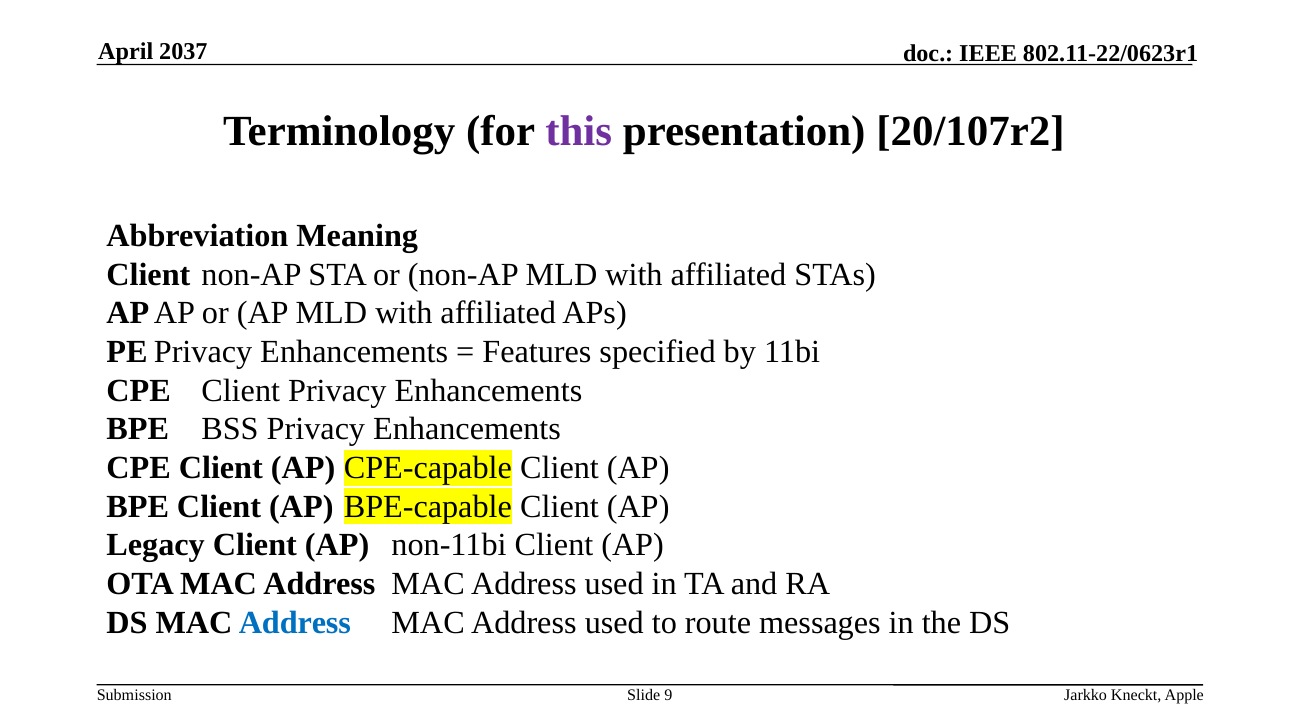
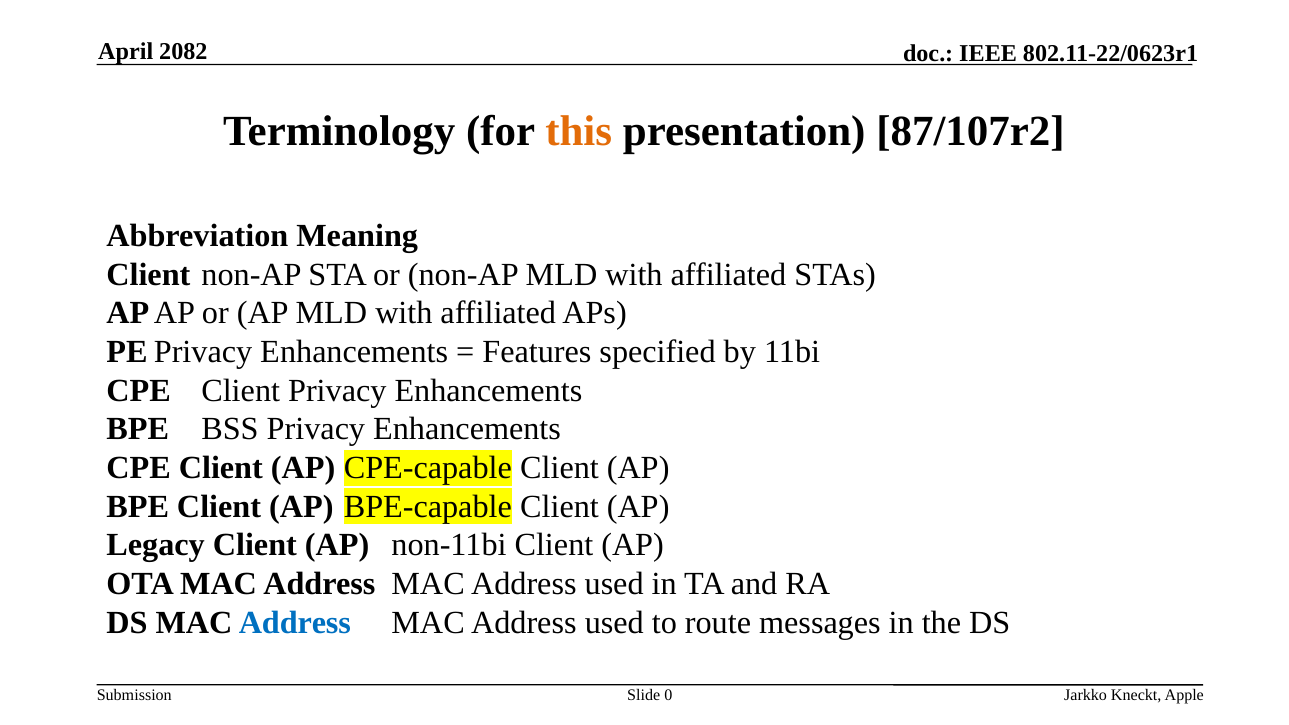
2037: 2037 -> 2082
this colour: purple -> orange
20/107r2: 20/107r2 -> 87/107r2
9: 9 -> 0
